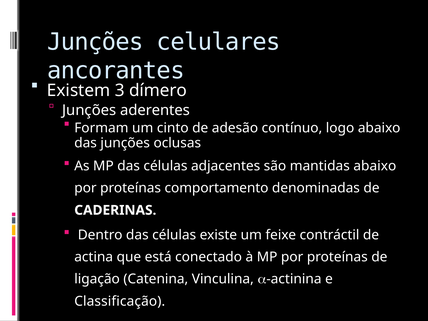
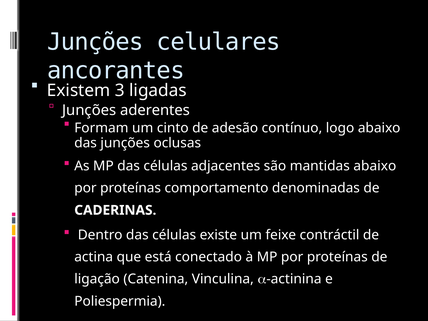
dímero: dímero -> ligadas
Classificação: Classificação -> Poliespermia
